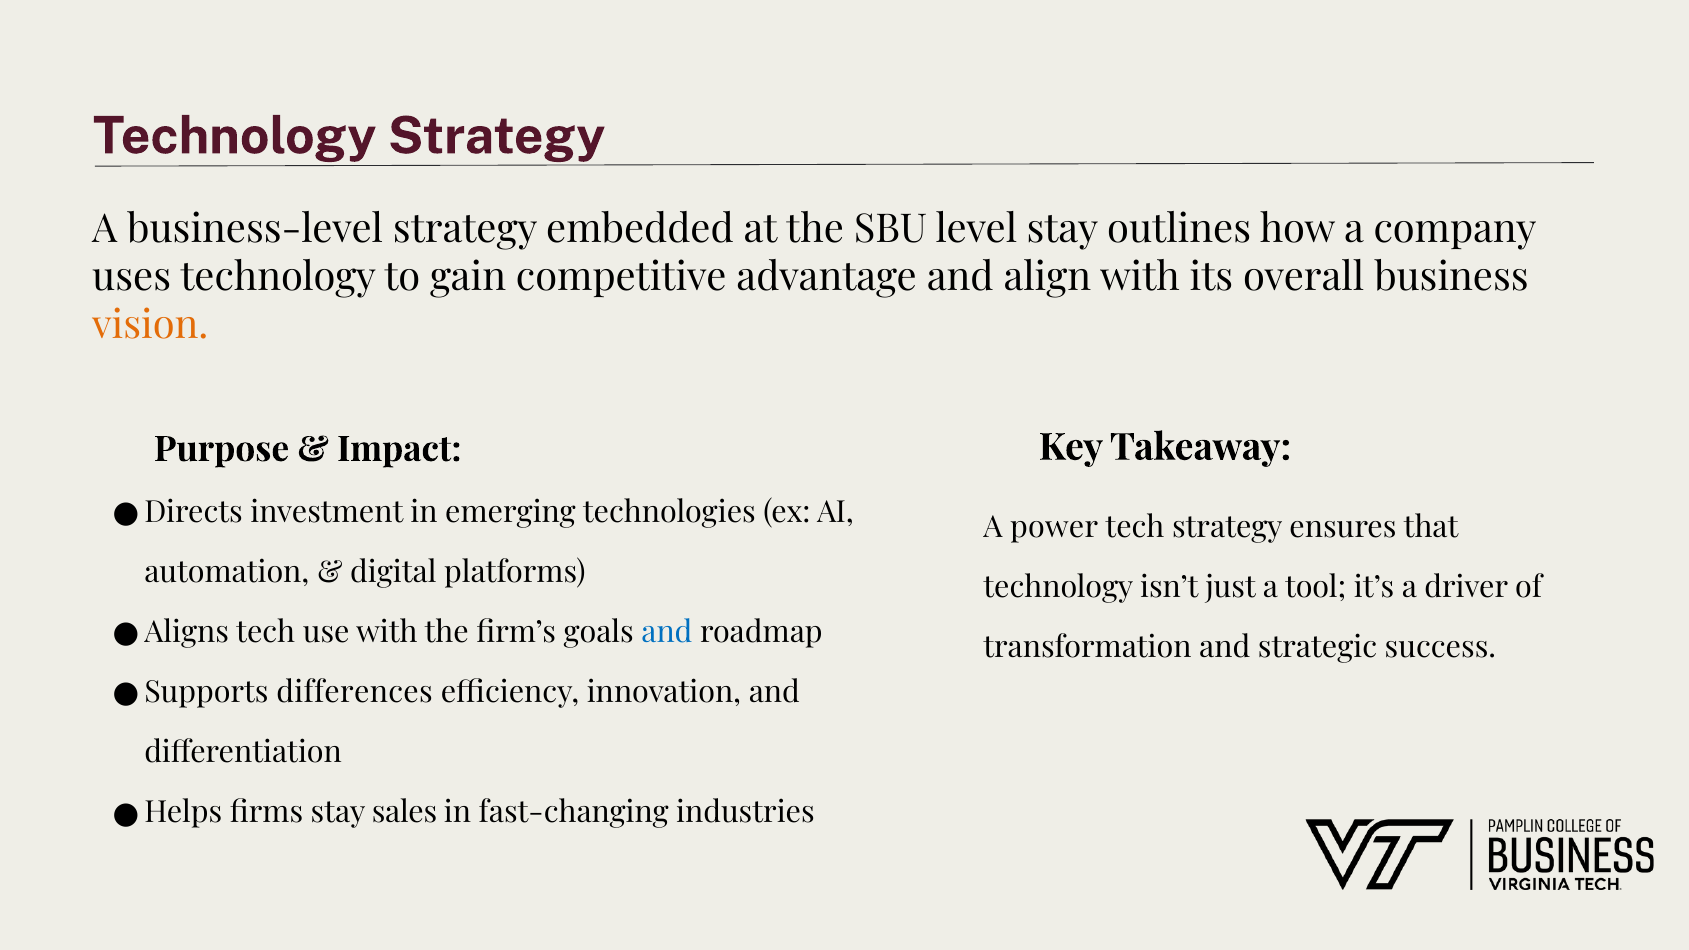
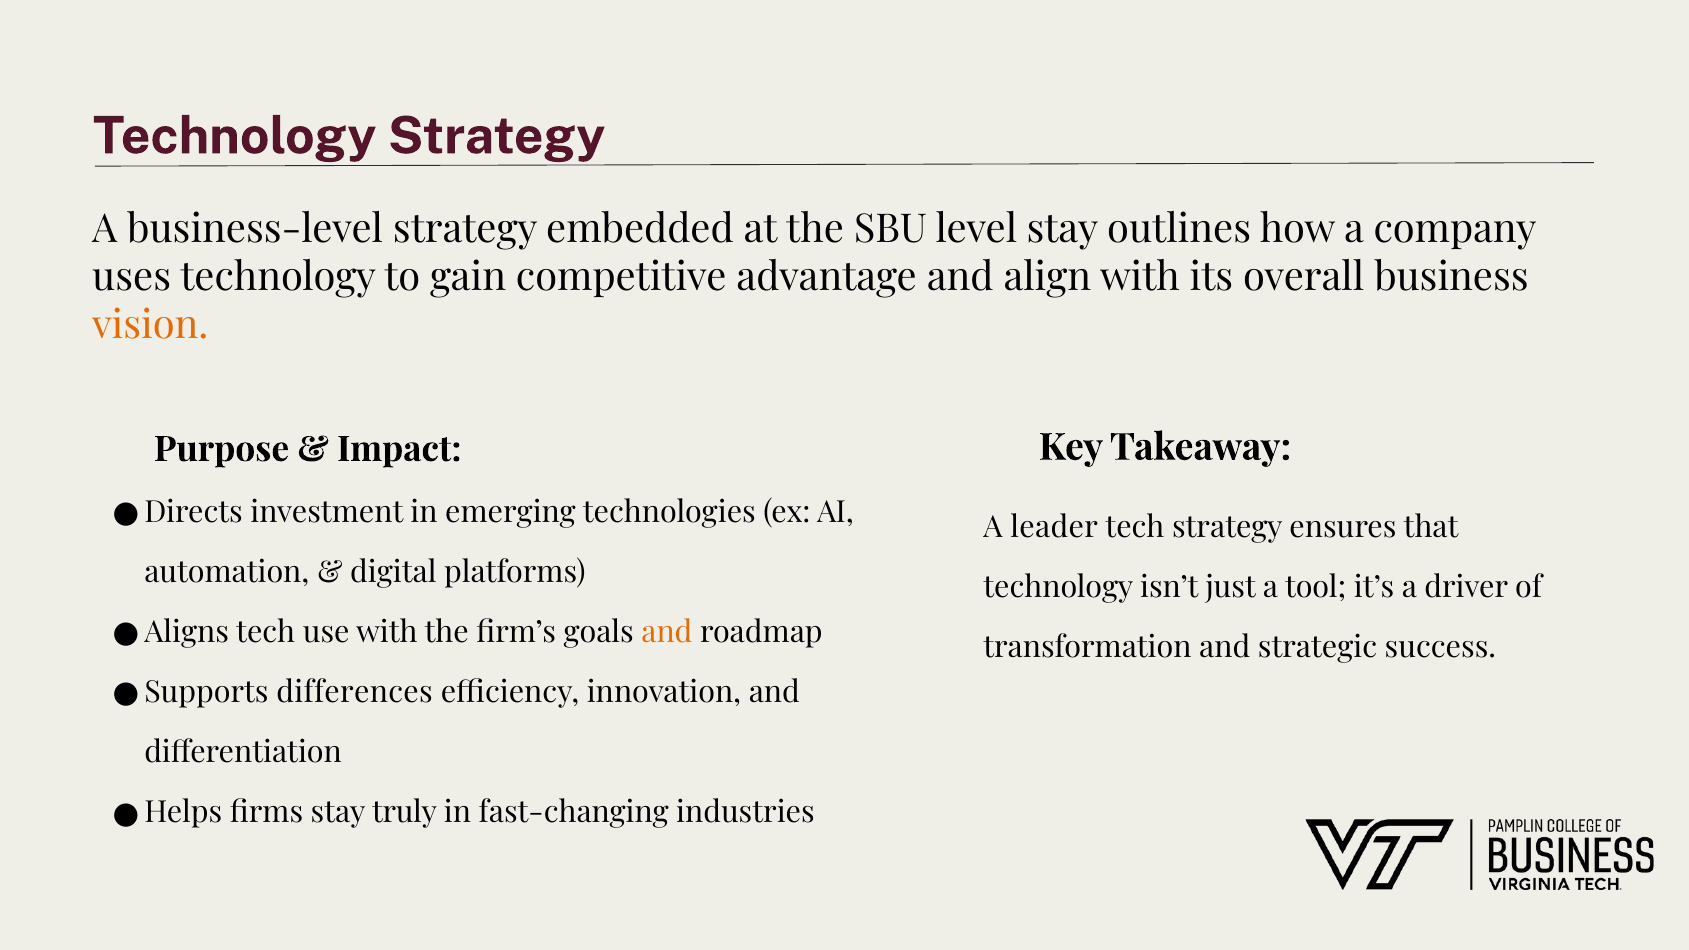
power: power -> leader
and at (667, 632) colour: blue -> orange
sales: sales -> truly
